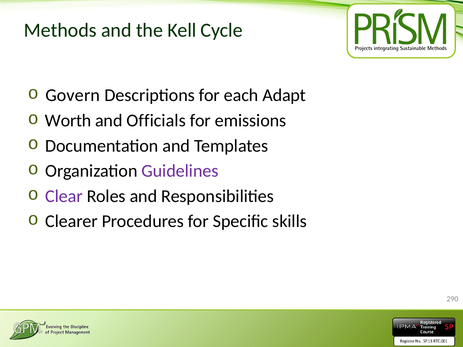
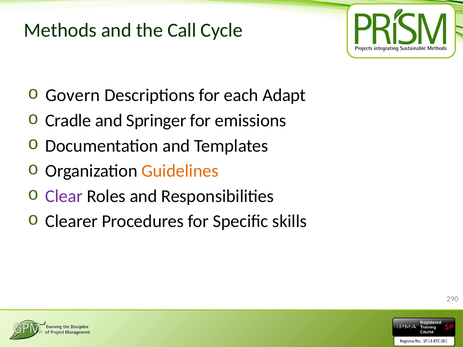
Kell: Kell -> Call
Worth: Worth -> Cradle
Officials: Officials -> Springer
Guidelines colour: purple -> orange
